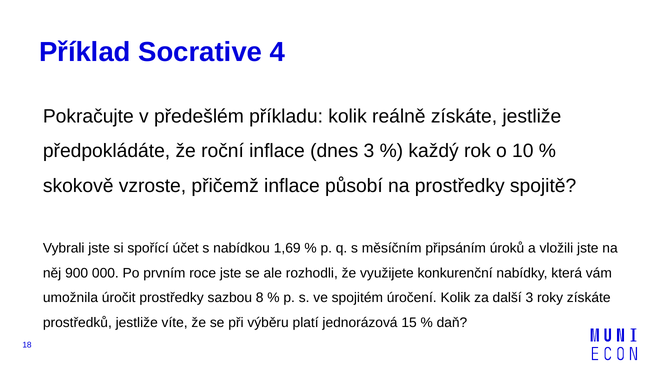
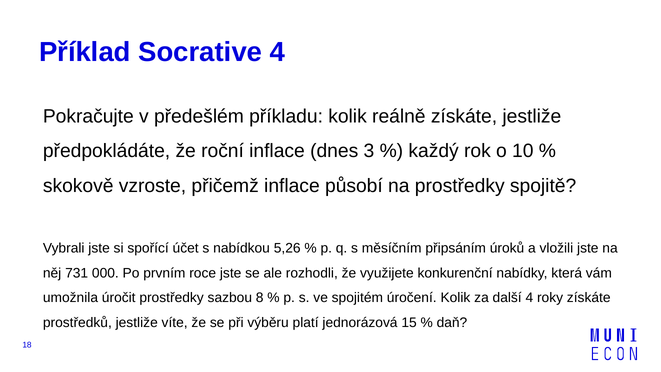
1,69: 1,69 -> 5,26
900: 900 -> 731
další 3: 3 -> 4
